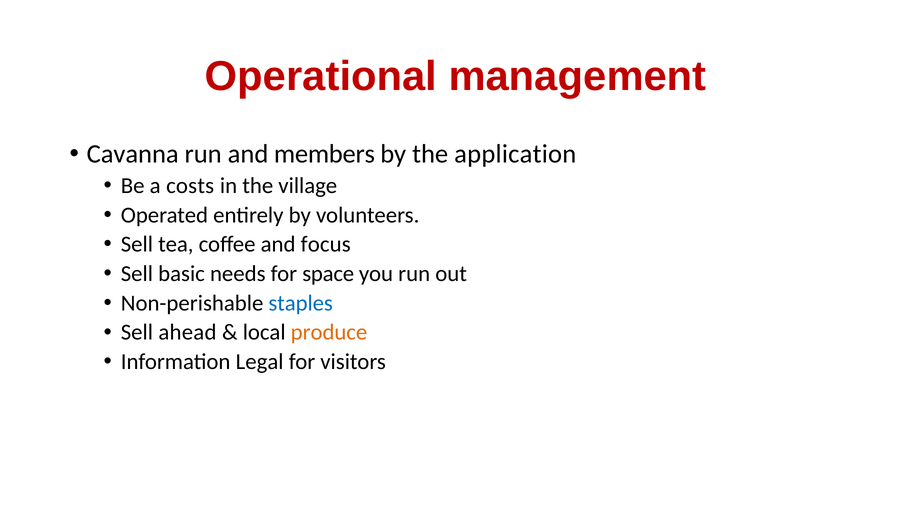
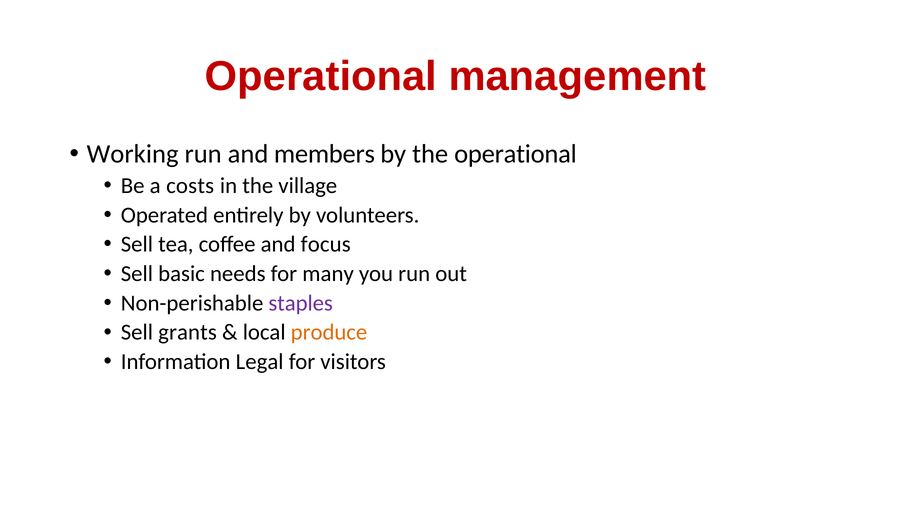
Cavanna: Cavanna -> Working
the application: application -> operational
space: space -> many
staples colour: blue -> purple
ahead: ahead -> grants
